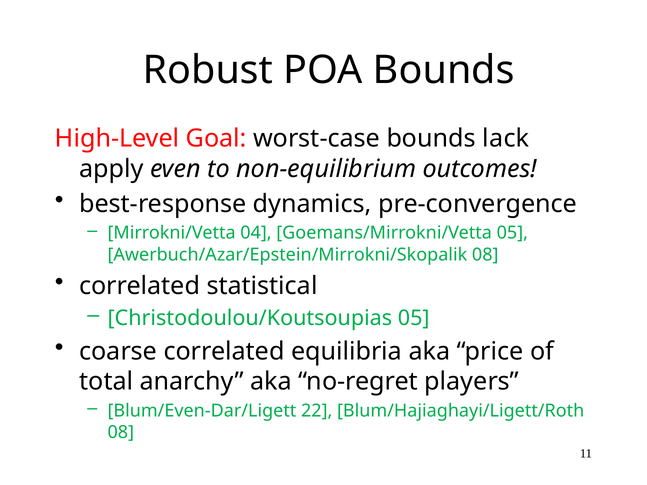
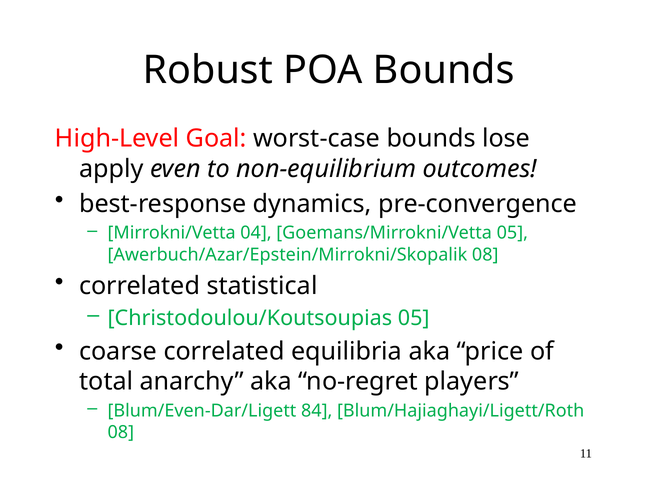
lack: lack -> lose
22: 22 -> 84
